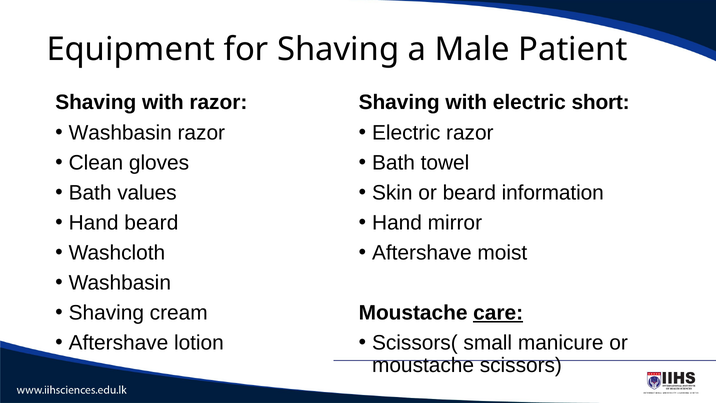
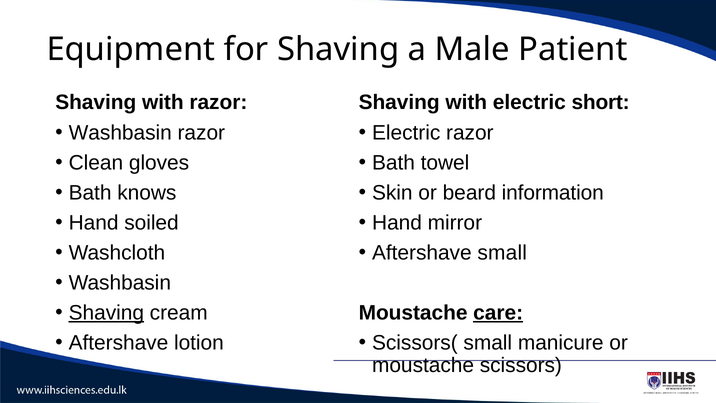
values: values -> knows
Hand beard: beard -> soiled
Aftershave moist: moist -> small
Shaving at (106, 313) underline: none -> present
